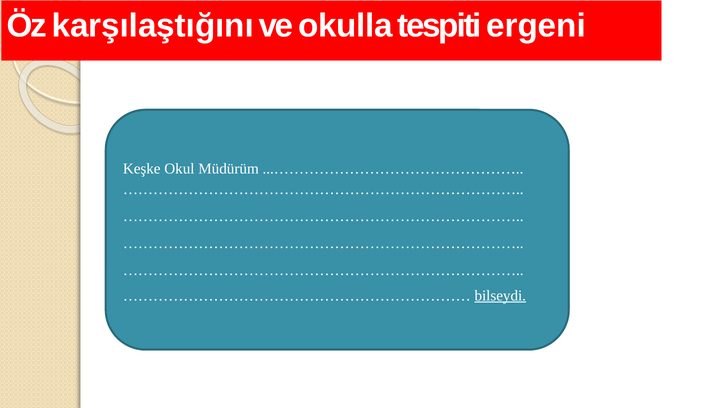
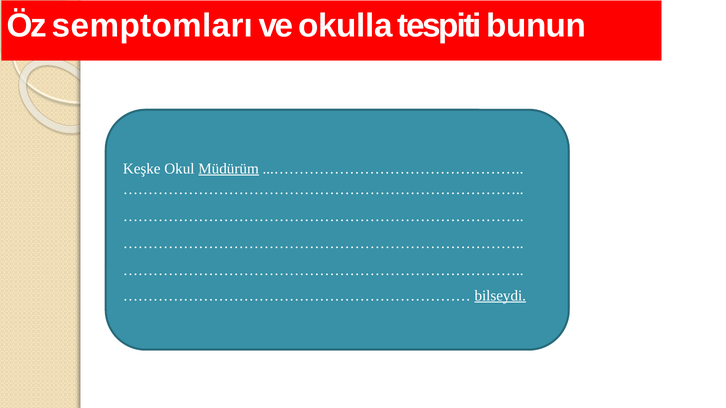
karşılaştığını: karşılaştığını -> semptomları
ergeni: ergeni -> bunun
Müdürüm underline: none -> present
